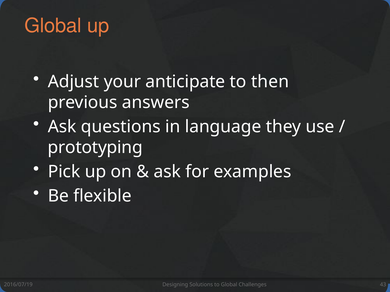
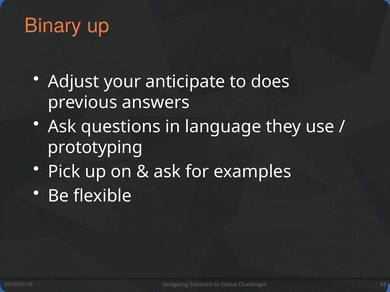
Global at (53, 26): Global -> Binary
then: then -> does
